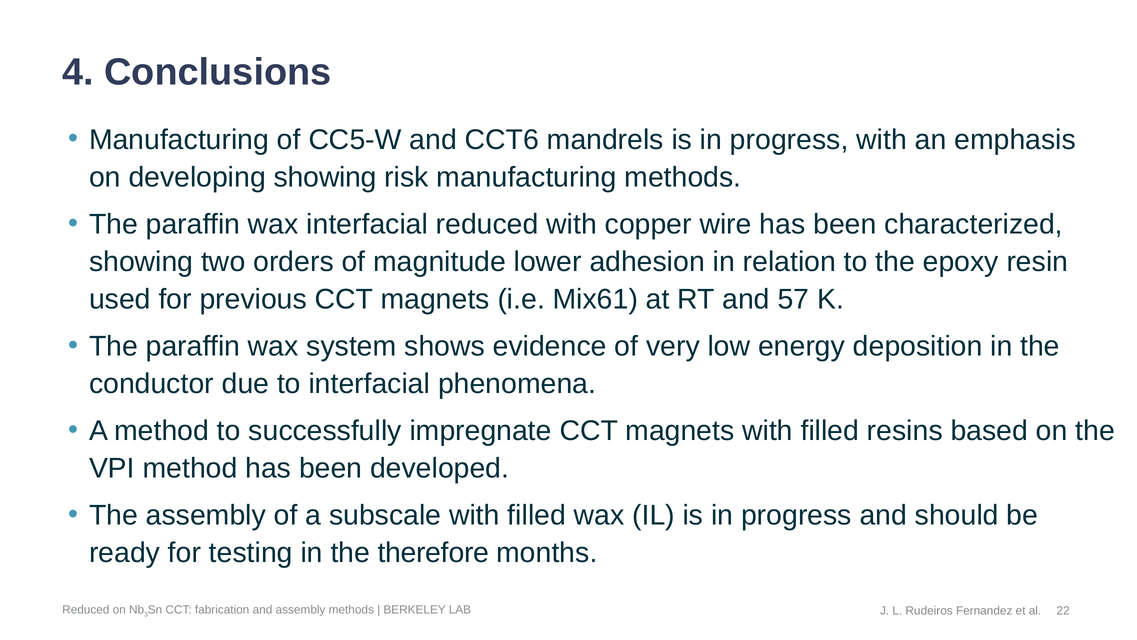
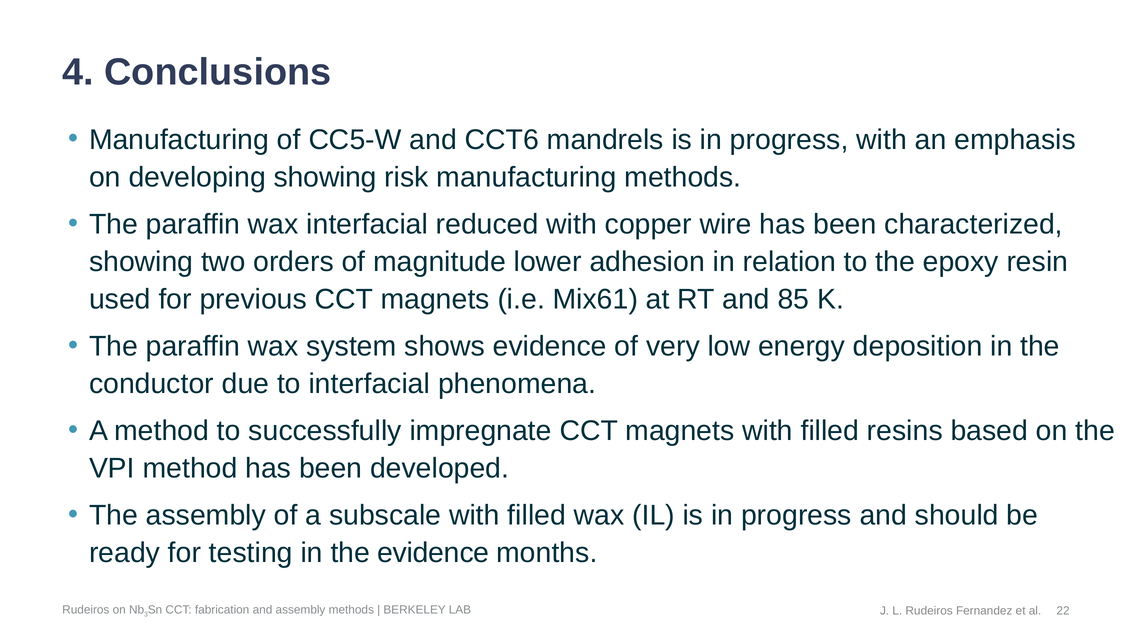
57: 57 -> 85
the therefore: therefore -> evidence
Reduced at (86, 610): Reduced -> Rudeiros
